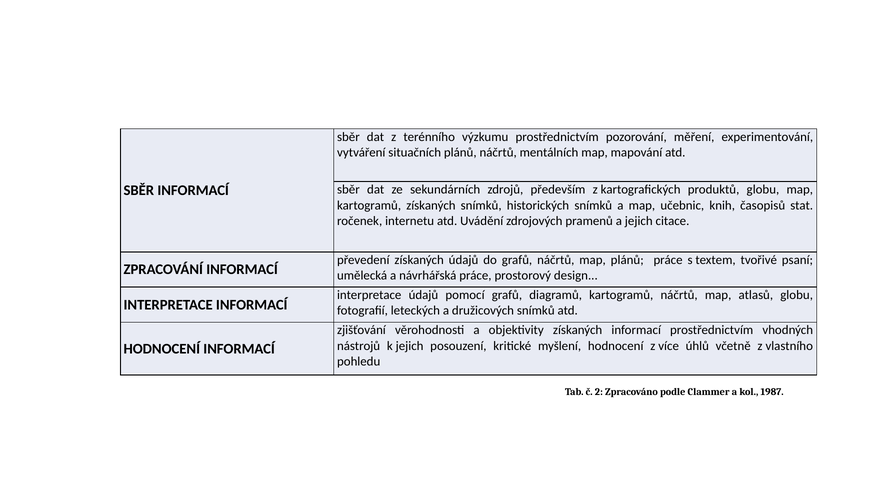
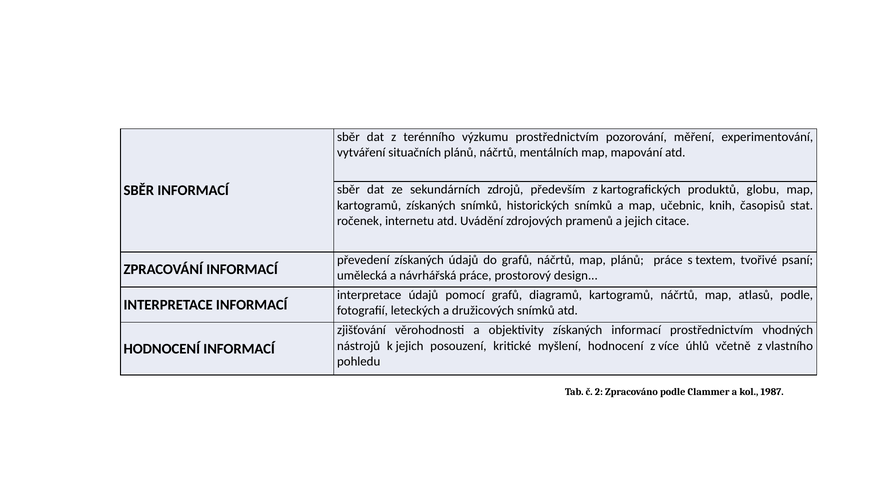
atlasů globu: globu -> podle
